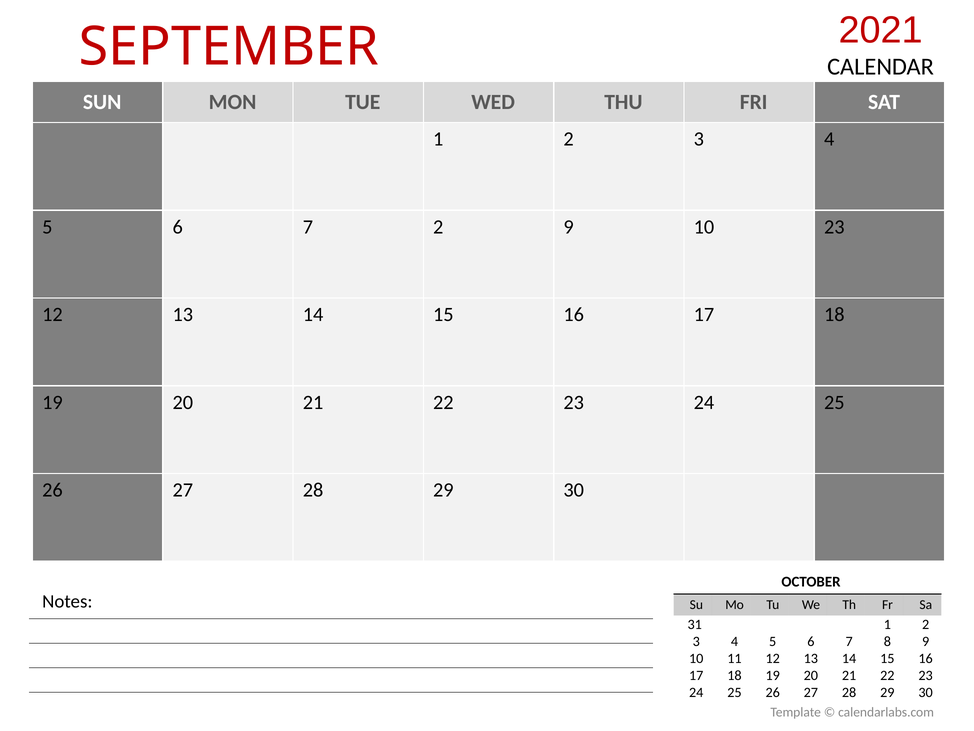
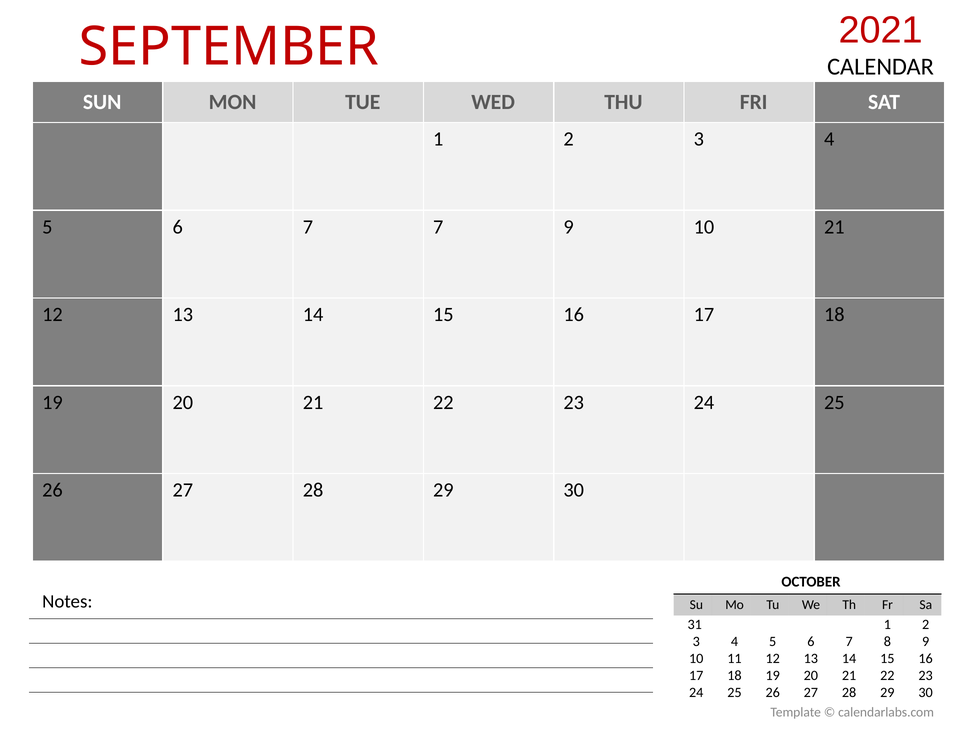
7 2: 2 -> 7
10 23: 23 -> 21
